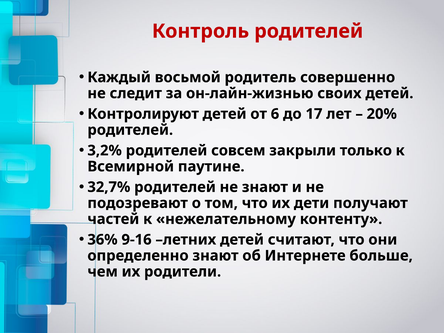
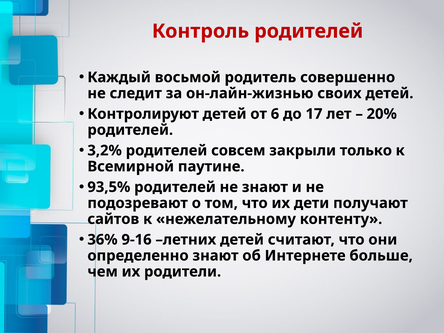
32,7%: 32,7% -> 93,5%
частей: частей -> сайтов
